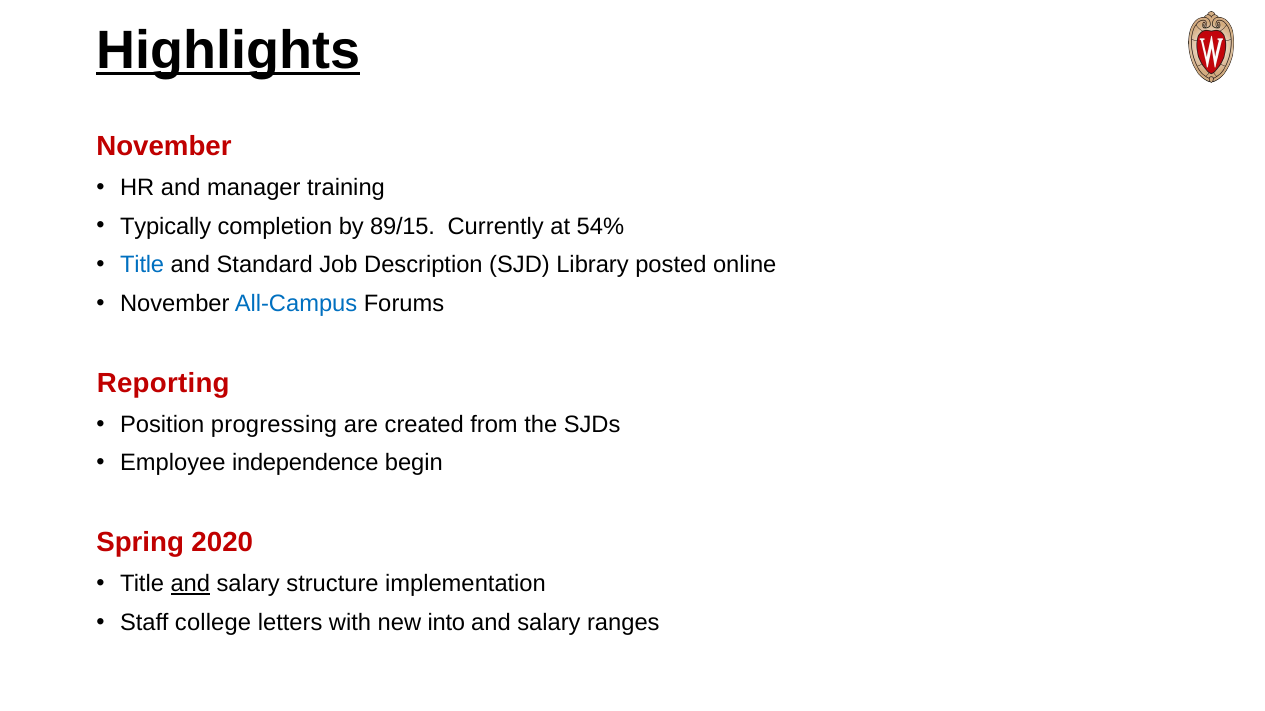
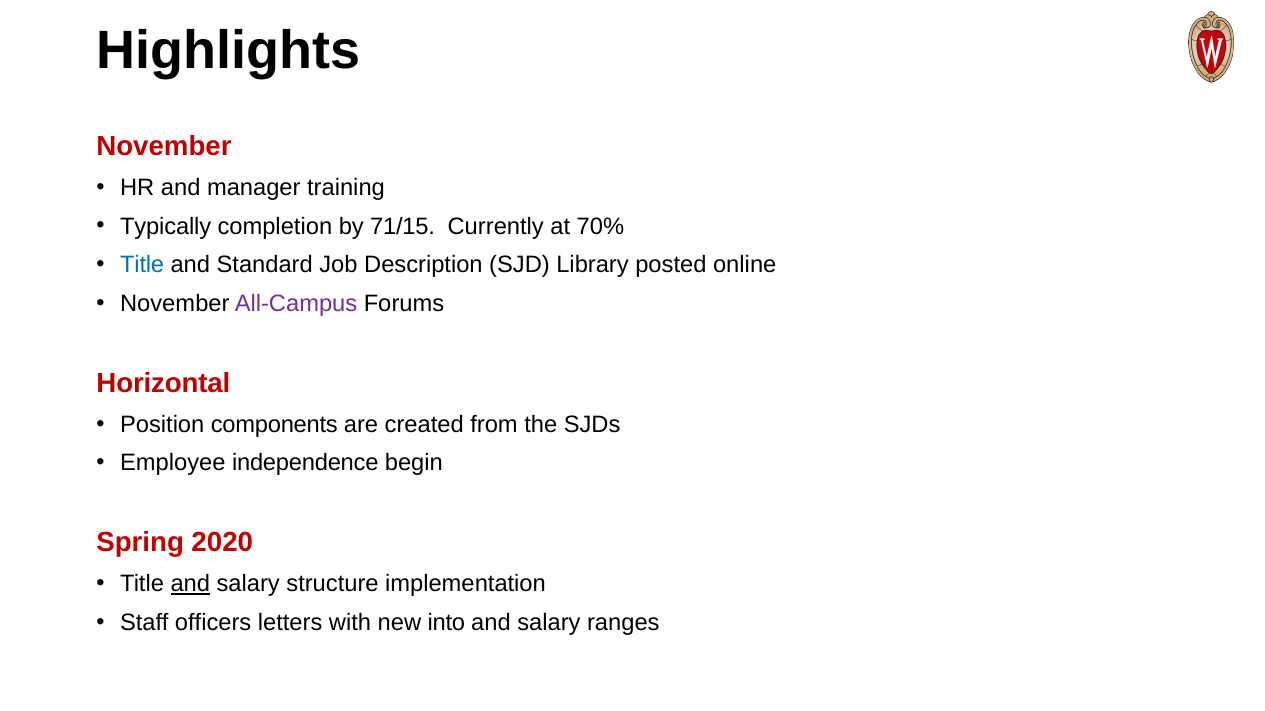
Highlights underline: present -> none
89/15: 89/15 -> 71/15
54%: 54% -> 70%
All-Campus colour: blue -> purple
Reporting: Reporting -> Horizontal
progressing: progressing -> components
college: college -> officers
